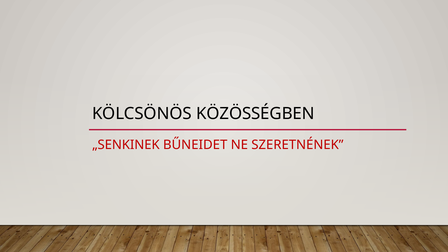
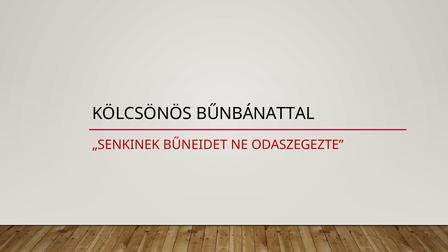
KÖZÖSSÉGBEN: KÖZÖSSÉGBEN -> BŰNBÁNATTAL
SZERETNÉNEK: SZERETNÉNEK -> ODASZEGEZTE
